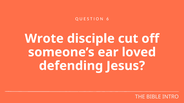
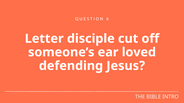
Wrote: Wrote -> Letter
